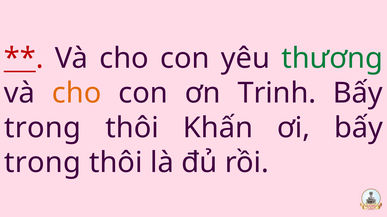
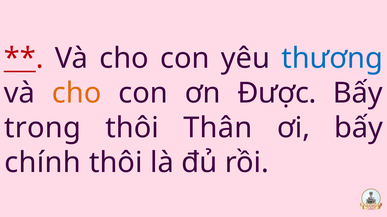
thương colour: green -> blue
Trinh: Trinh -> Được
Khấn: Khấn -> Thân
trong at (43, 163): trong -> chính
